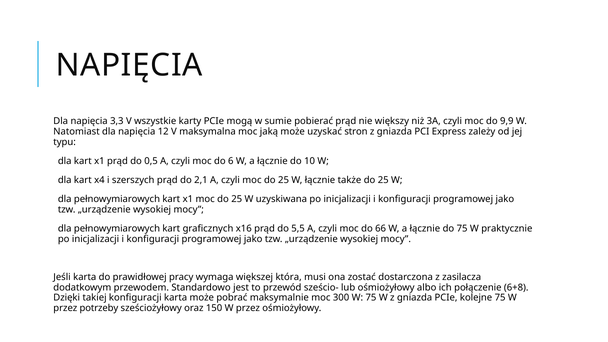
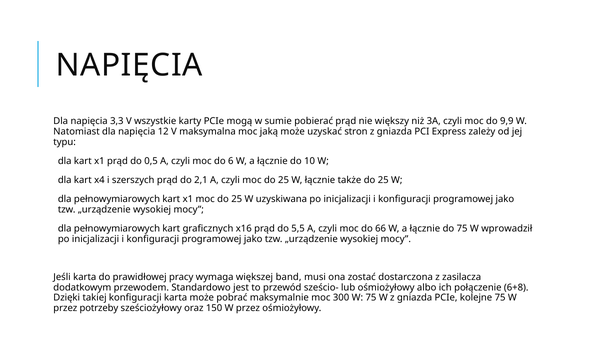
praktycznie: praktycznie -> wprowadził
która: która -> band
